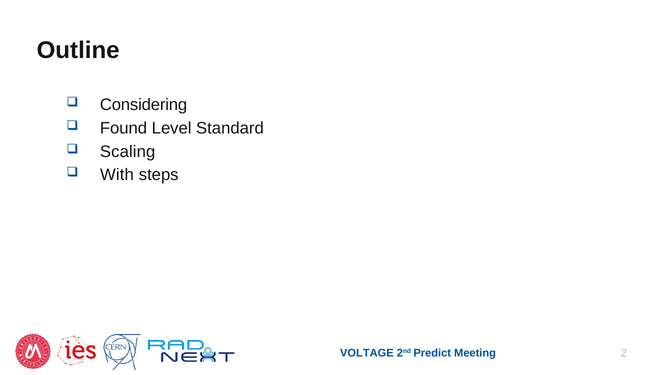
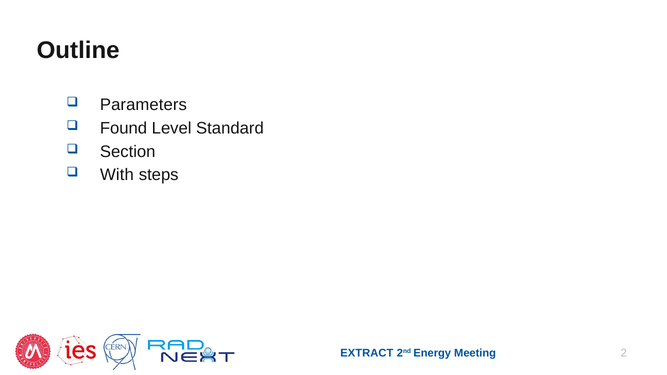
Considering: Considering -> Parameters
Scaling: Scaling -> Section
VOLTAGE: VOLTAGE -> EXTRACT
Predict: Predict -> Energy
